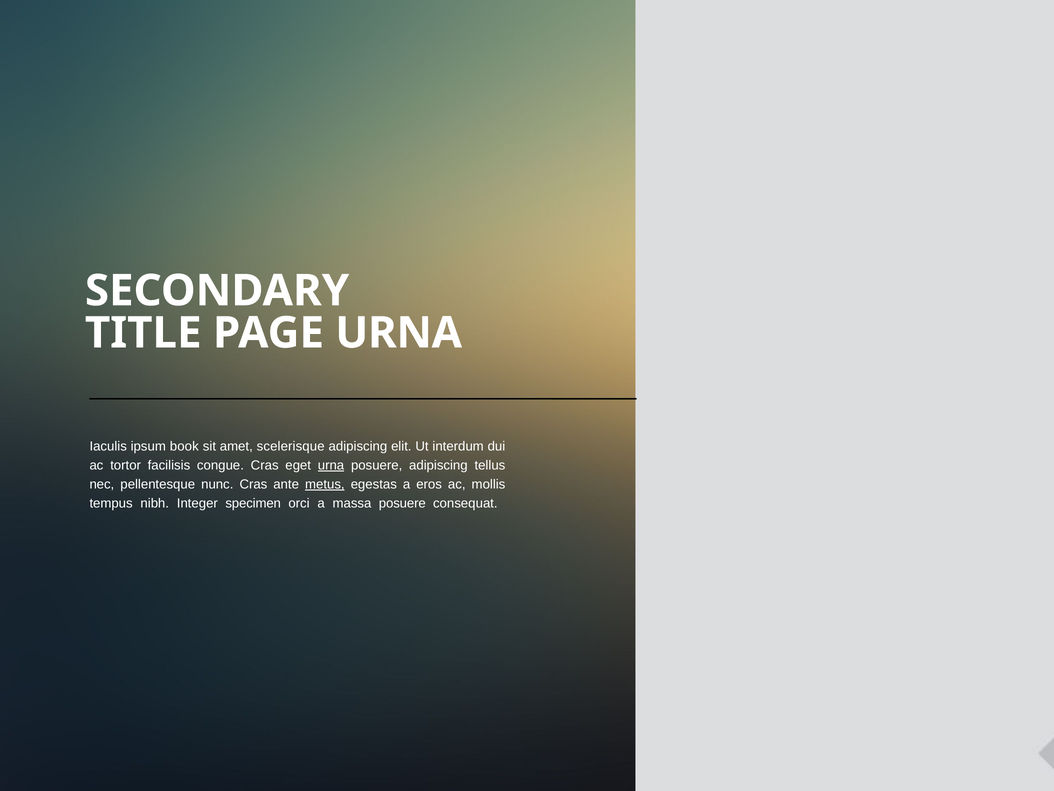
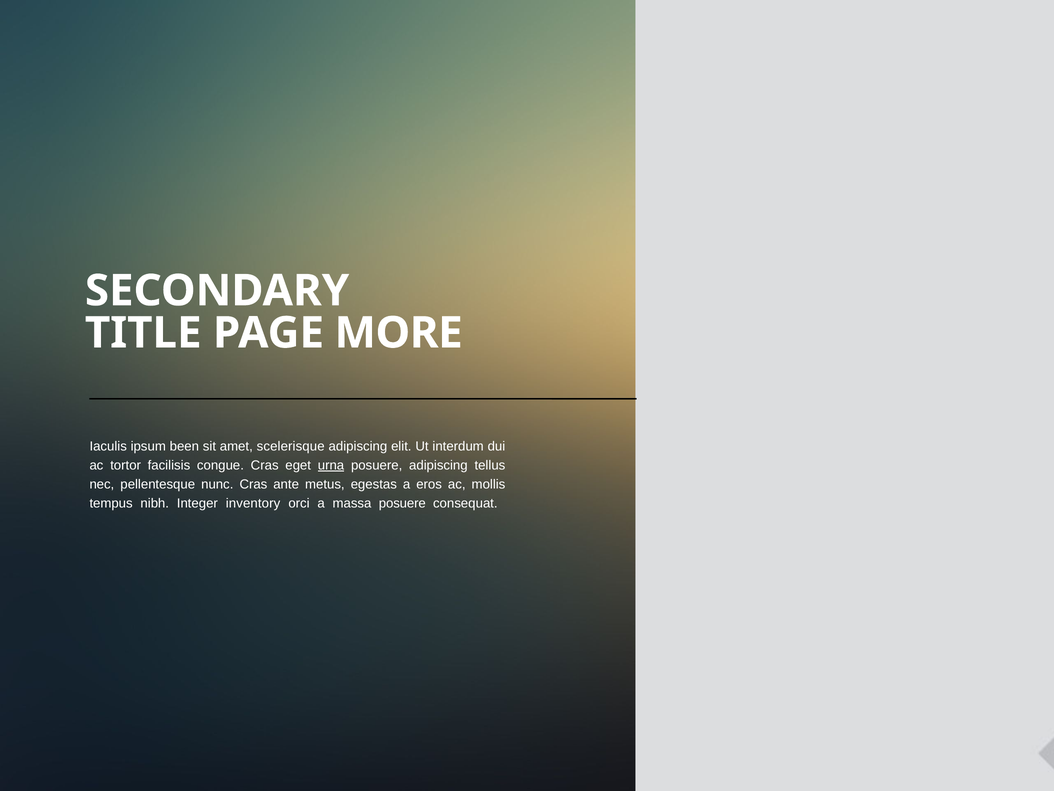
PAGE URNA: URNA -> MORE
book: book -> been
metus underline: present -> none
specimen: specimen -> inventory
